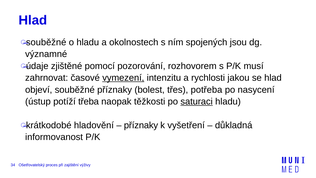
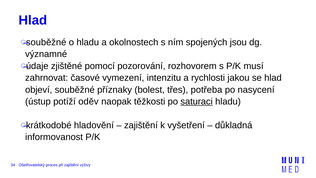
vymezení underline: present -> none
třeba: třeba -> oděv
příznaky at (141, 125): příznaky -> zajištění
